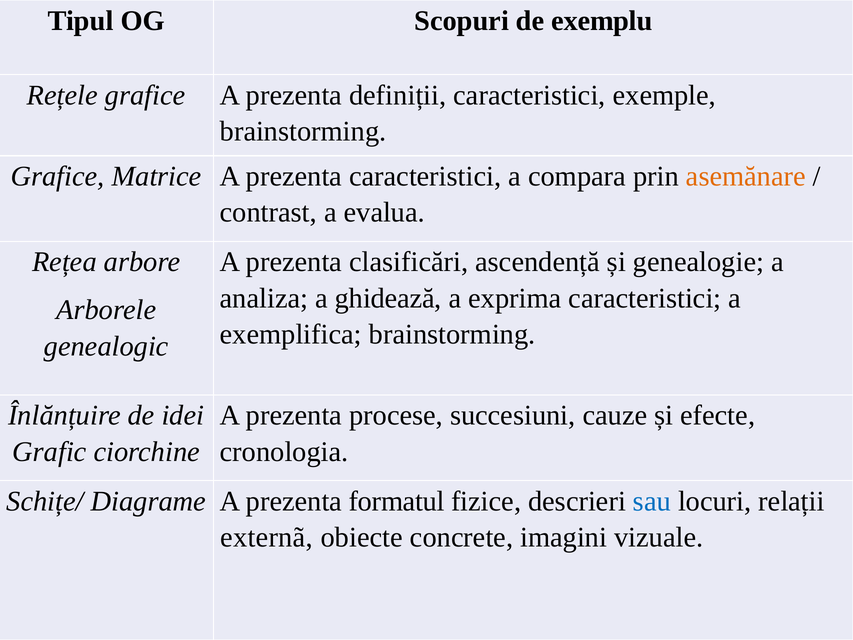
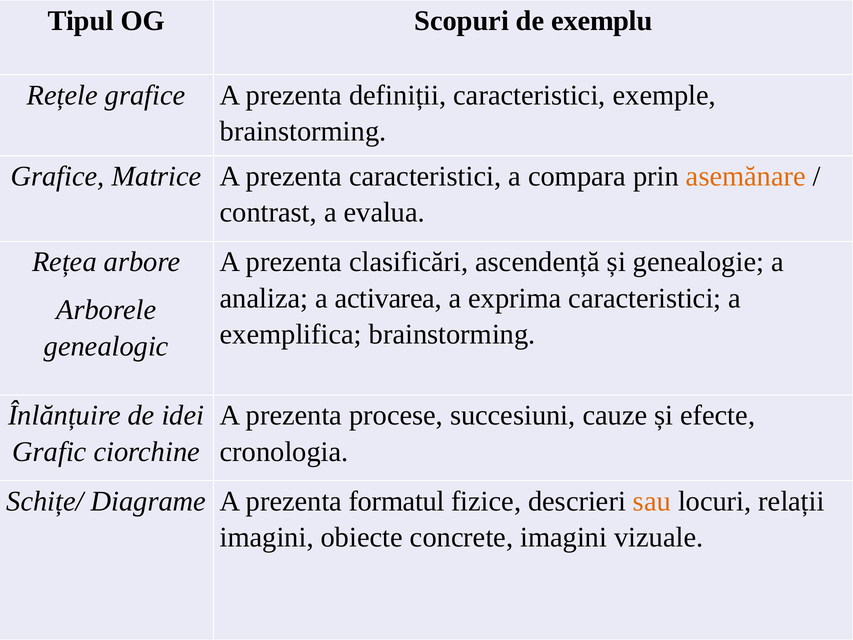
ghidează: ghidează -> activarea
sau colour: blue -> orange
externã at (267, 537): externã -> imagini
